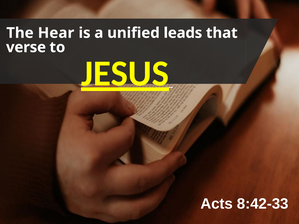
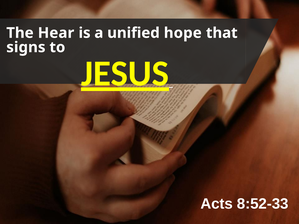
leads: leads -> hope
verse: verse -> signs
8:42-33: 8:42-33 -> 8:52-33
